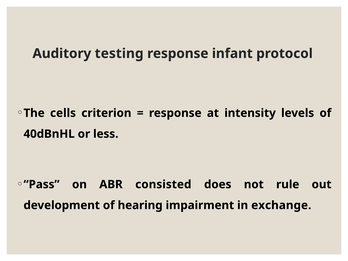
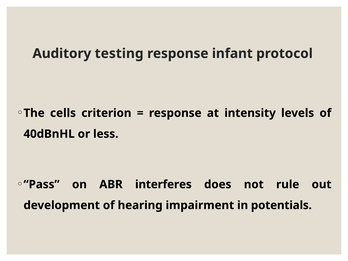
consisted: consisted -> interferes
exchange: exchange -> potentials
